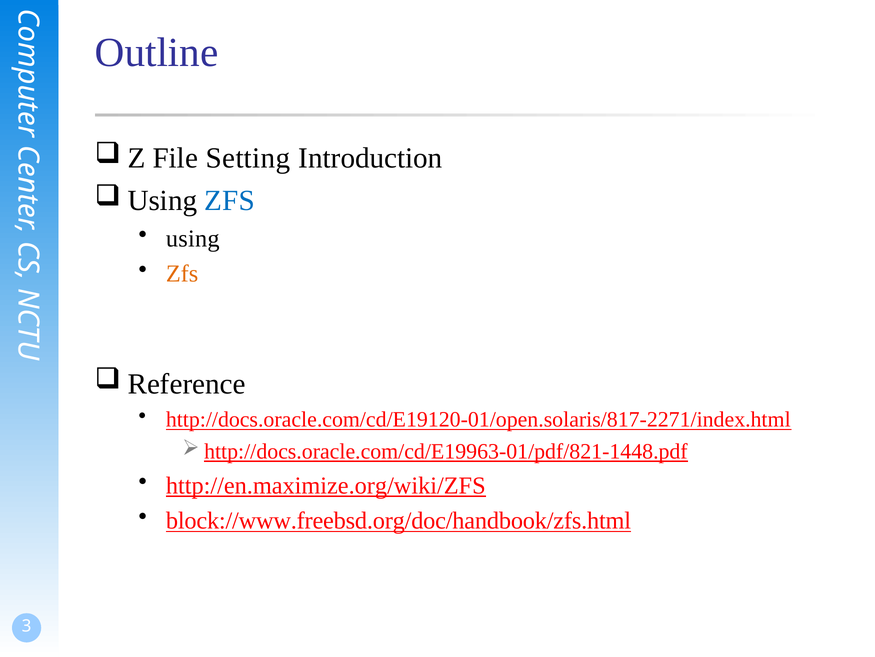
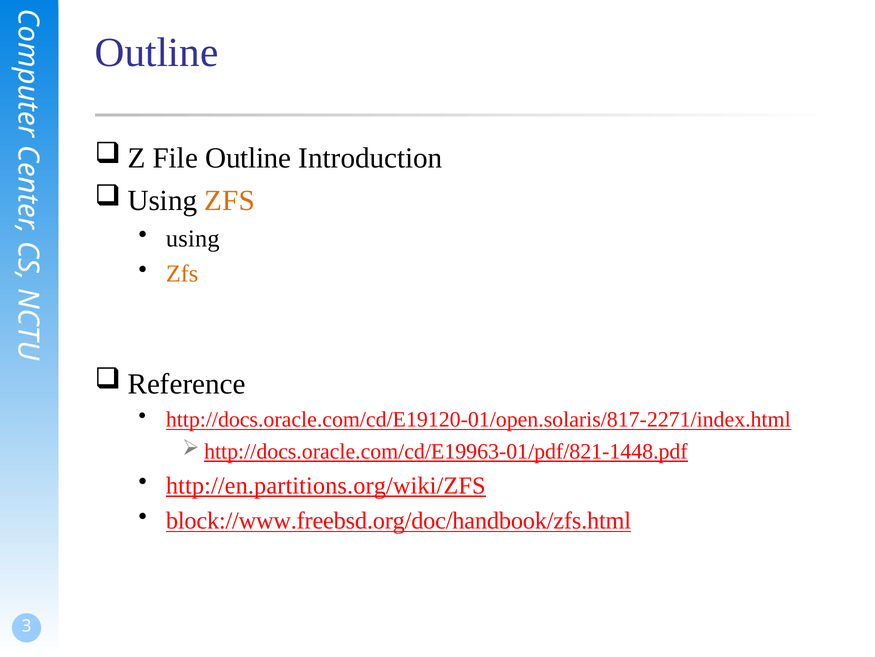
File Setting: Setting -> Outline
ZFS at (230, 200) colour: blue -> orange
http://en.maximize.org/wiki/ZFS: http://en.maximize.org/wiki/ZFS -> http://en.partitions.org/wiki/ZFS
